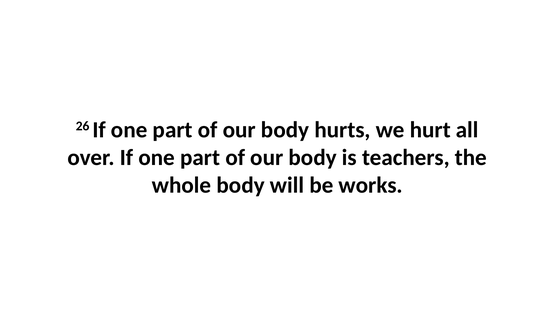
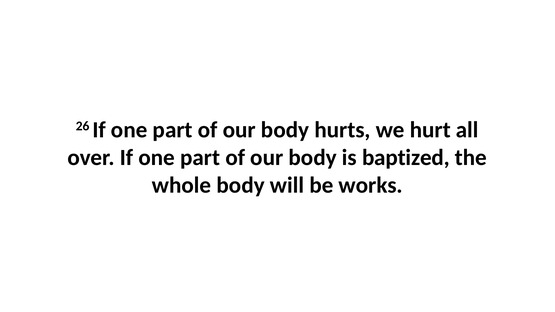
teachers: teachers -> baptized
